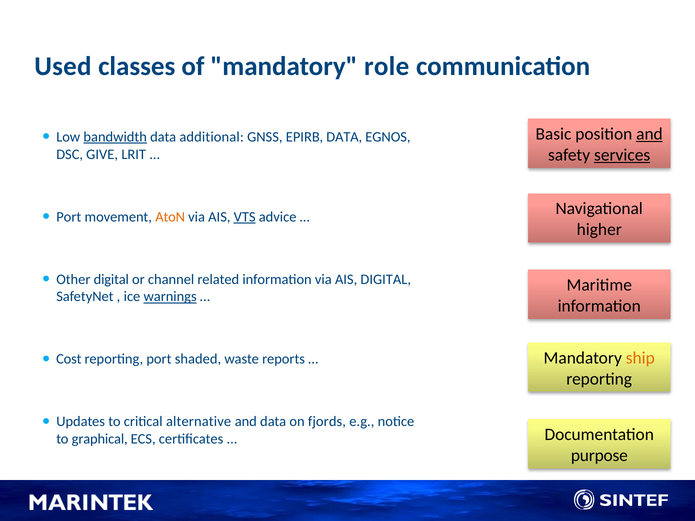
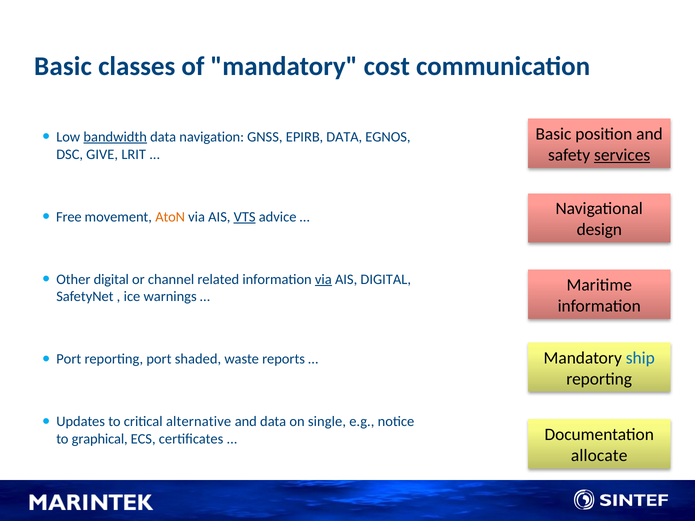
Used at (63, 66): Used -> Basic
role: role -> cost
additional: additional -> navigation
and at (649, 134) underline: present -> none
Port at (69, 217): Port -> Free
higher: higher -> design
via at (323, 279) underline: none -> present
warnings underline: present -> none
Cost at (69, 359): Cost -> Port
ship colour: orange -> blue
fjords: fjords -> single
purpose: purpose -> allocate
